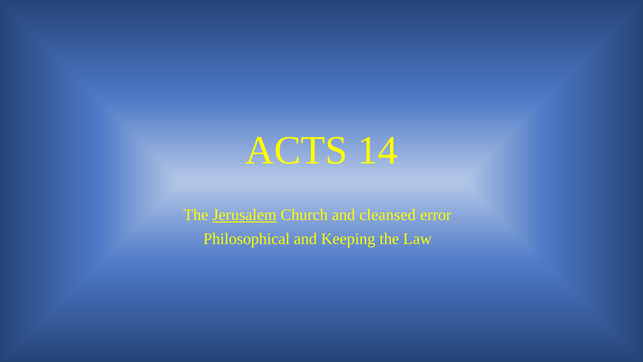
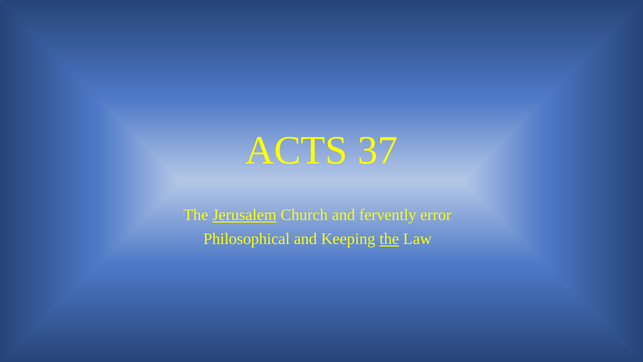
14: 14 -> 37
cleansed: cleansed -> fervently
the at (389, 239) underline: none -> present
